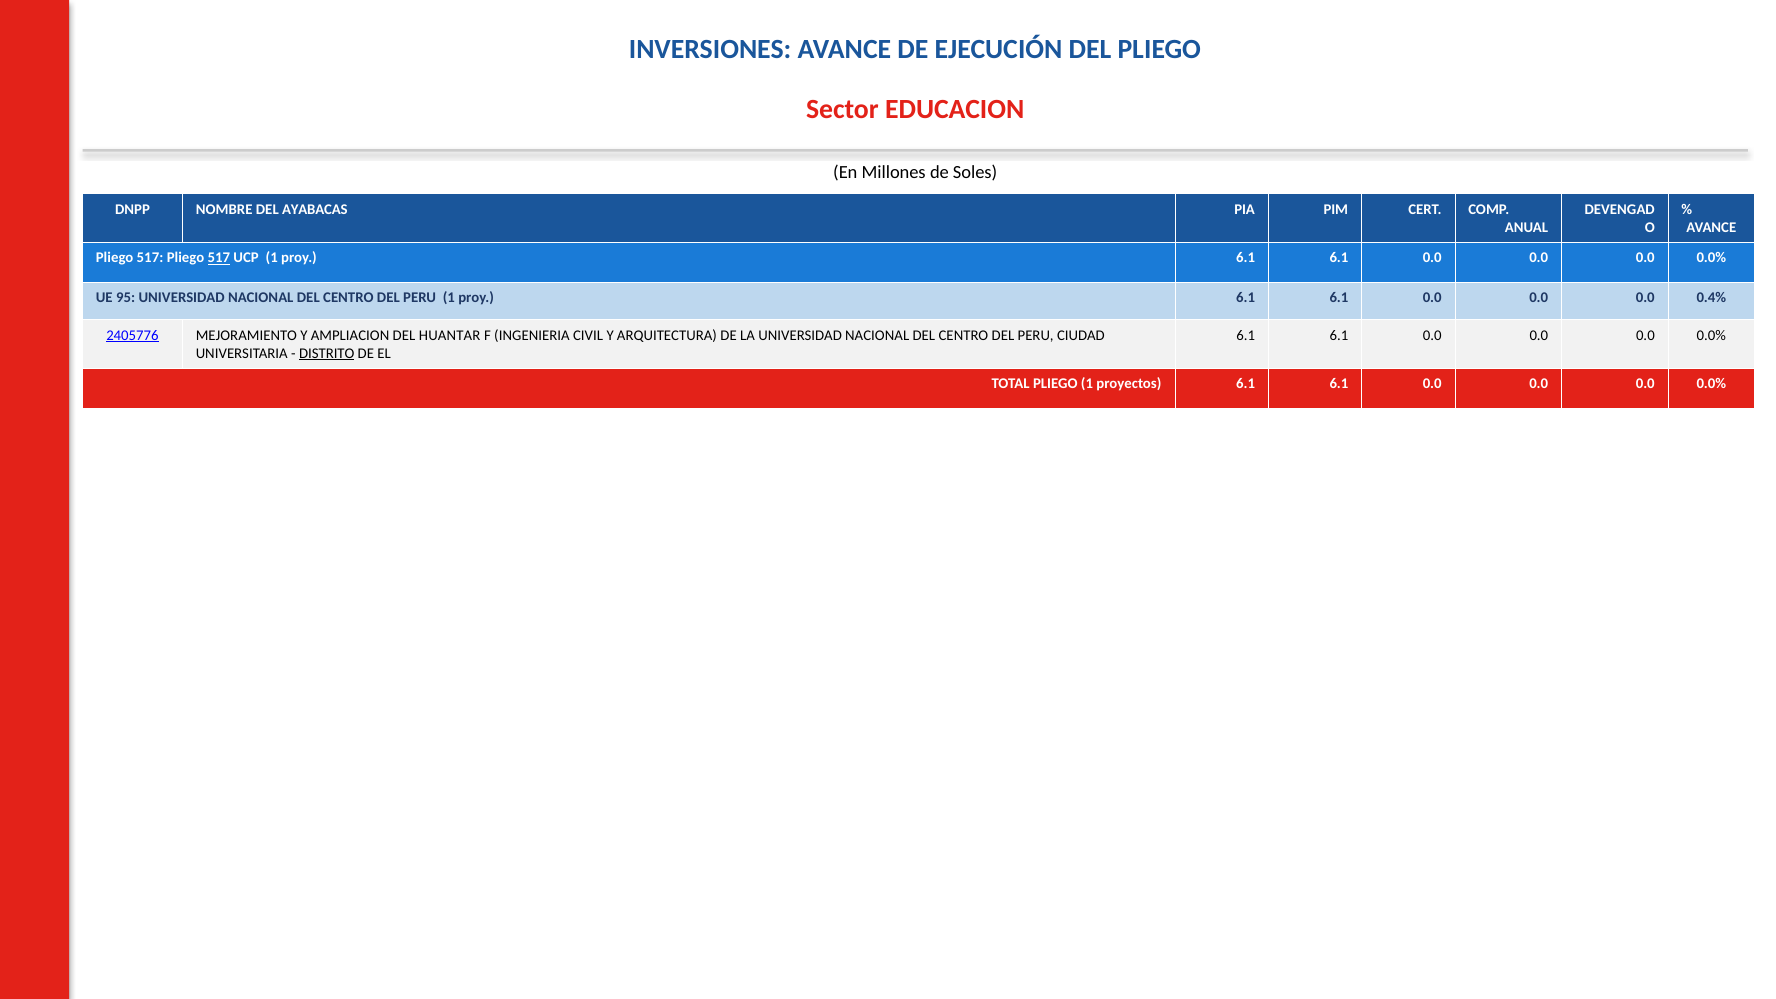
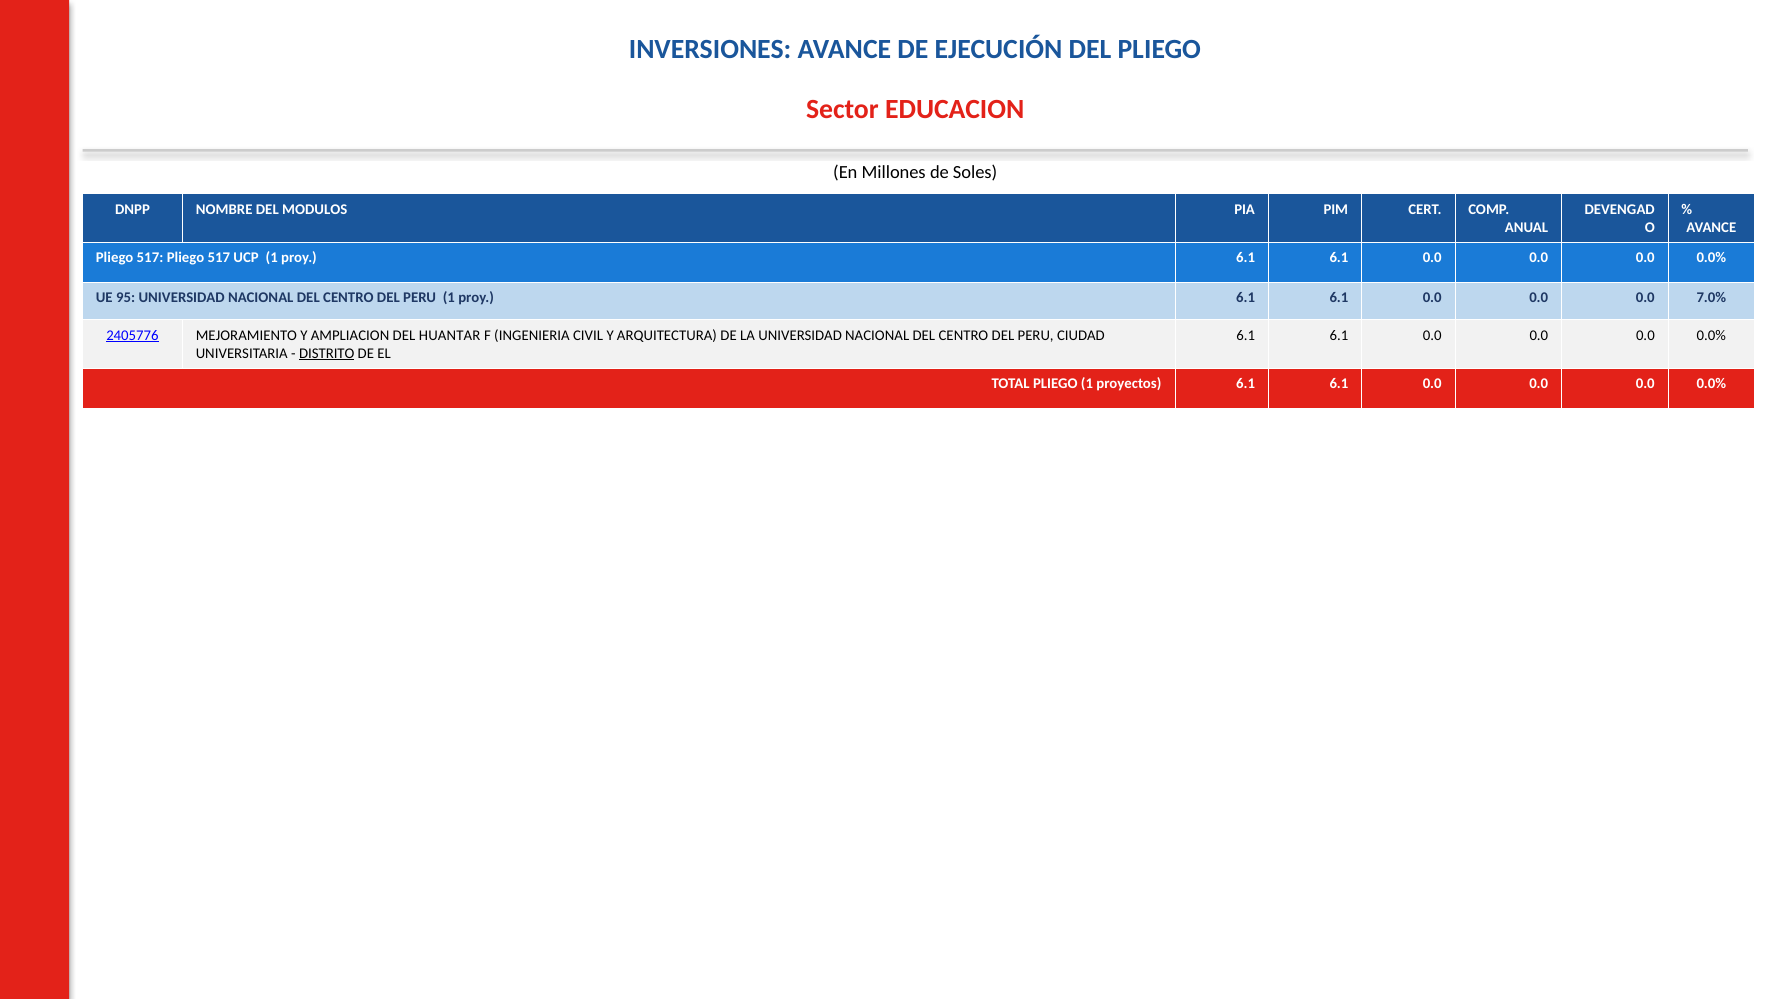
AYABACAS: AYABACAS -> MODULOS
517 at (219, 258) underline: present -> none
0.4%: 0.4% -> 7.0%
